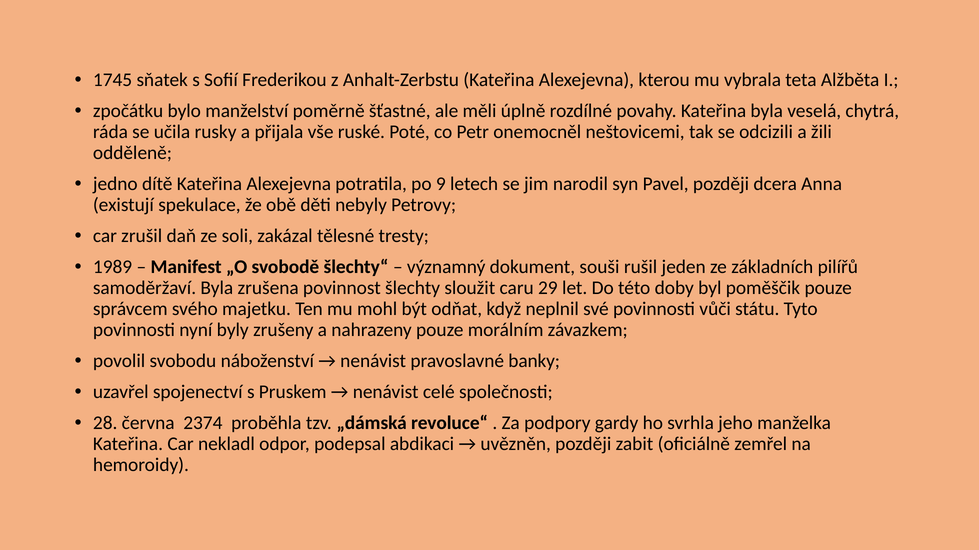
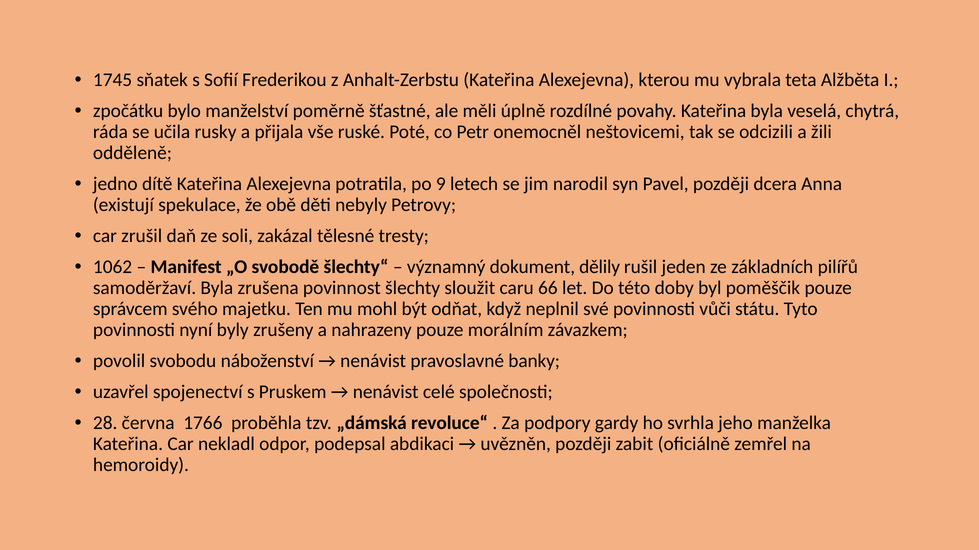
1989: 1989 -> 1062
souši: souši -> dělily
29: 29 -> 66
2374: 2374 -> 1766
